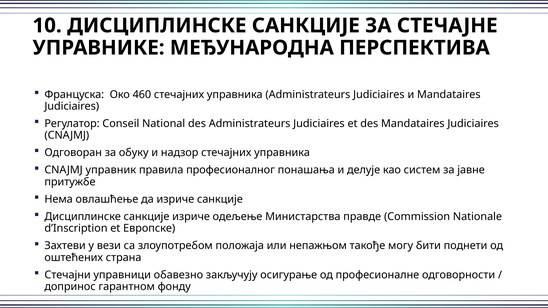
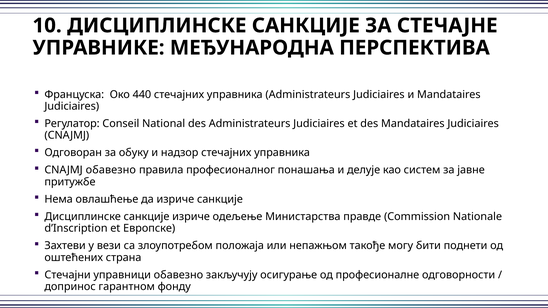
460: 460 -> 440
CNAJMJ управник: управник -> обавезно
